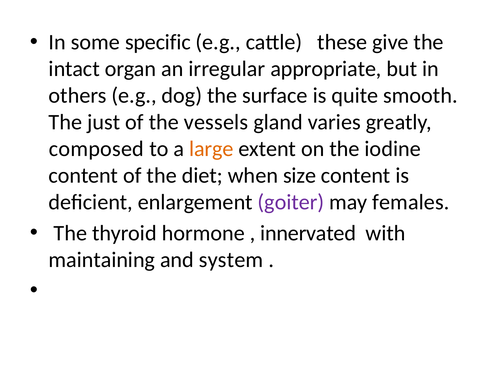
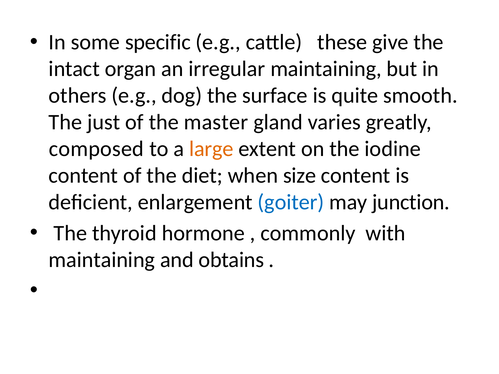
irregular appropriate: appropriate -> maintaining
vessels: vessels -> master
goiter colour: purple -> blue
females: females -> junction
innervated: innervated -> commonly
system: system -> obtains
